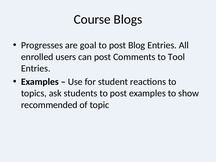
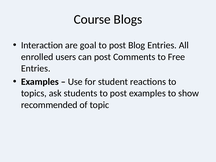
Progresses: Progresses -> Interaction
Tool: Tool -> Free
